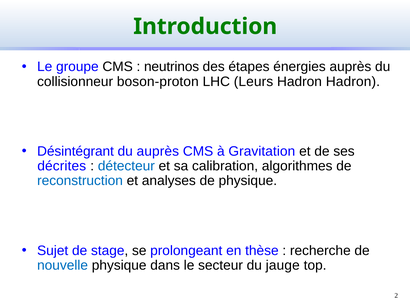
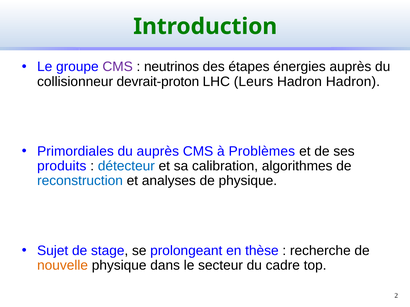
CMS at (118, 67) colour: black -> purple
boson-proton: boson-proton -> devrait-proton
Désintégrant: Désintégrant -> Primordiales
Gravitation: Gravitation -> Problèmes
décrites: décrites -> produits
nouvelle colour: blue -> orange
jauge: jauge -> cadre
